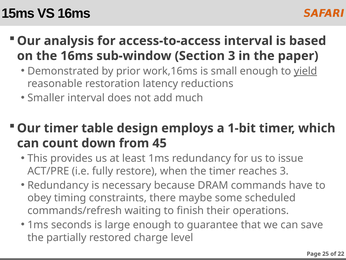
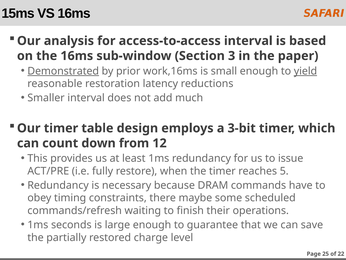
Demonstrated underline: none -> present
1-bit: 1-bit -> 3-bit
45: 45 -> 12
reaches 3: 3 -> 5
